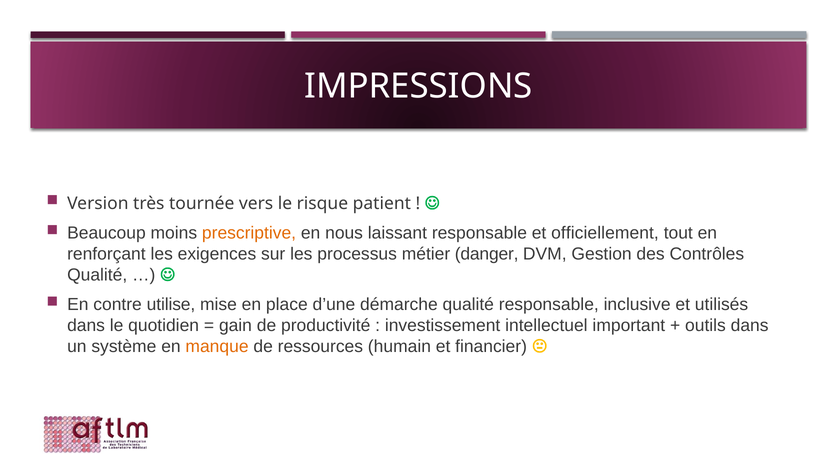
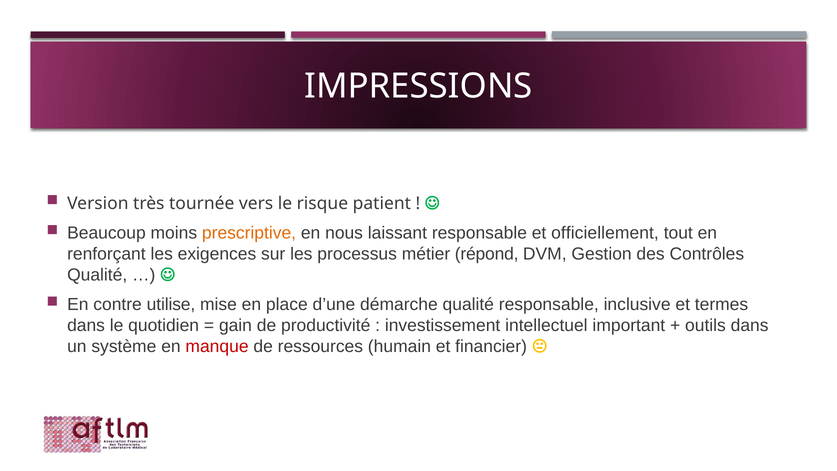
danger: danger -> répond
utilisés: utilisés -> termes
manque colour: orange -> red
